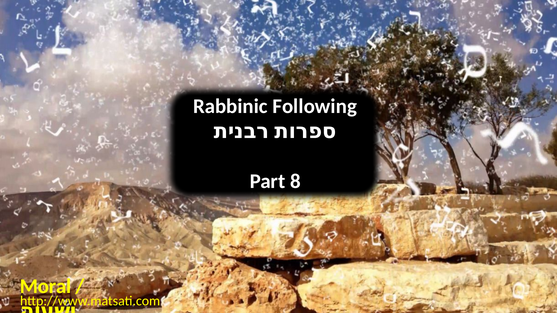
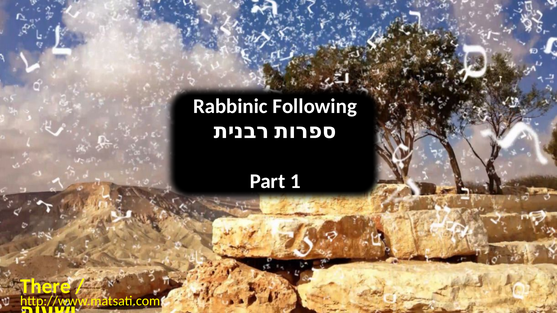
8: 8 -> 1
Moral: Moral -> There
